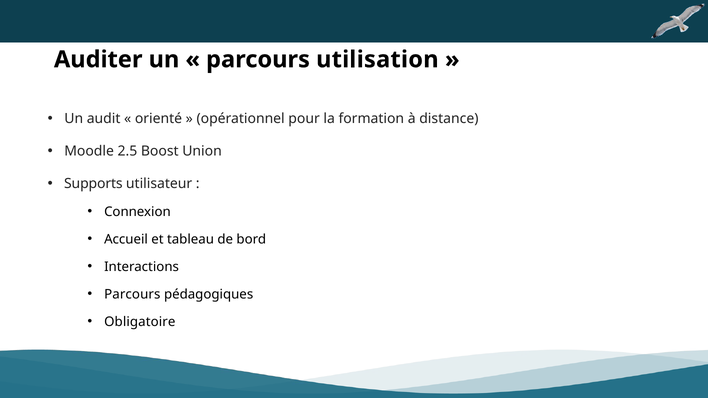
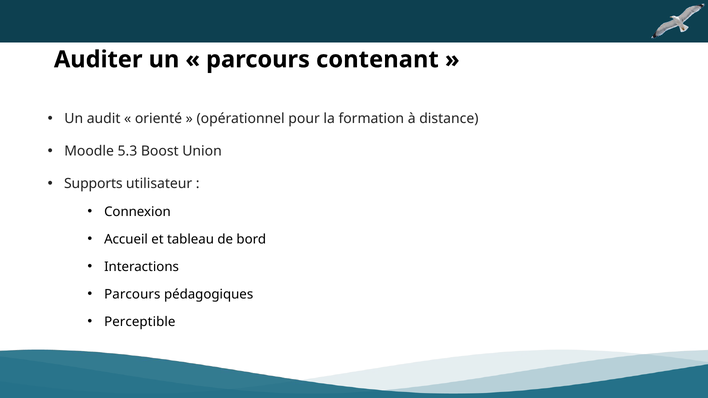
utilisation: utilisation -> contenant
2.5: 2.5 -> 5.3
Obligatoire: Obligatoire -> Perceptible
